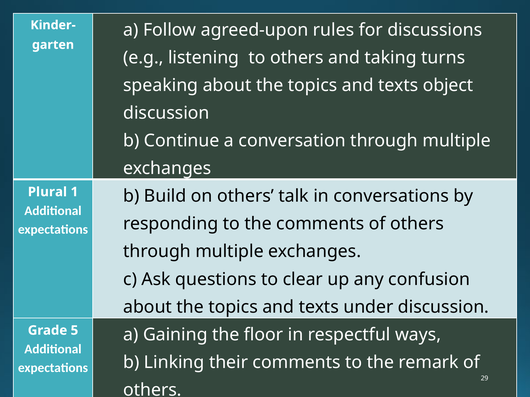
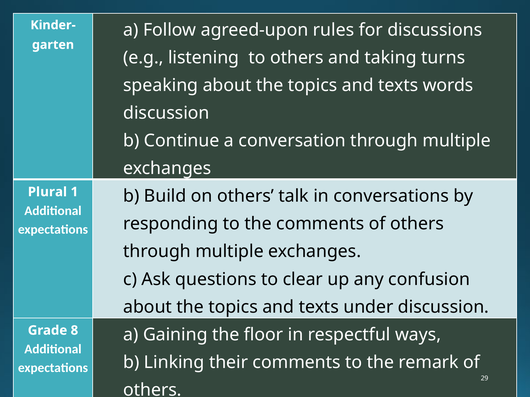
object: object -> words
5: 5 -> 8
